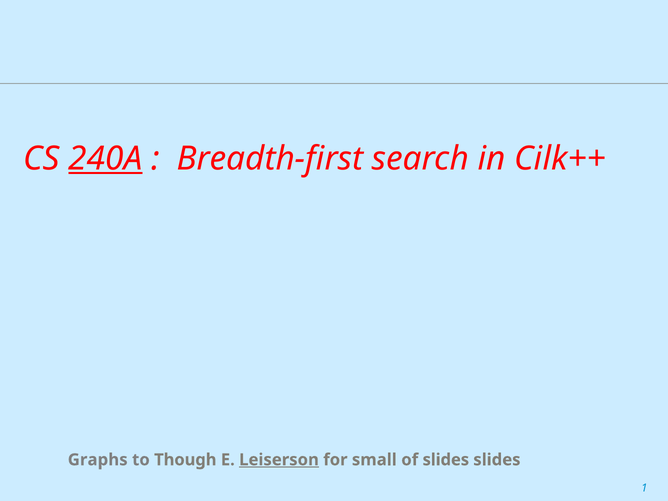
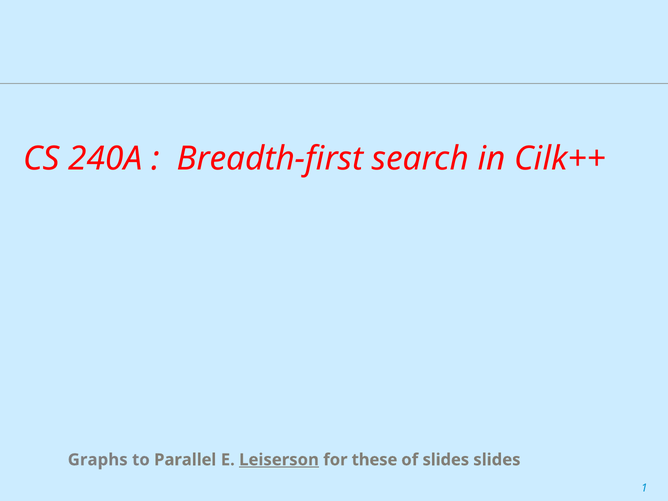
240A underline: present -> none
Though: Though -> Parallel
small: small -> these
